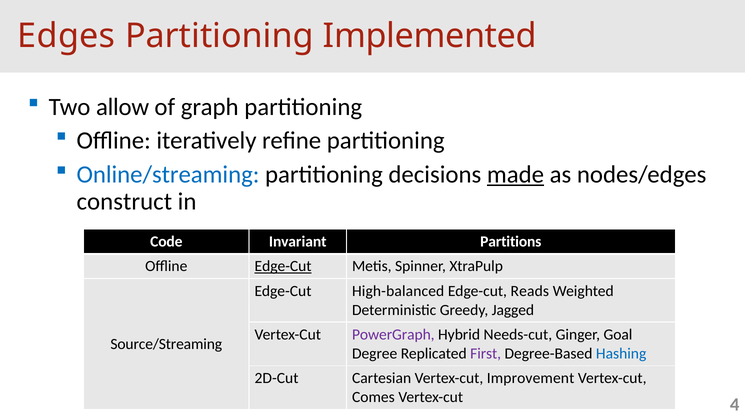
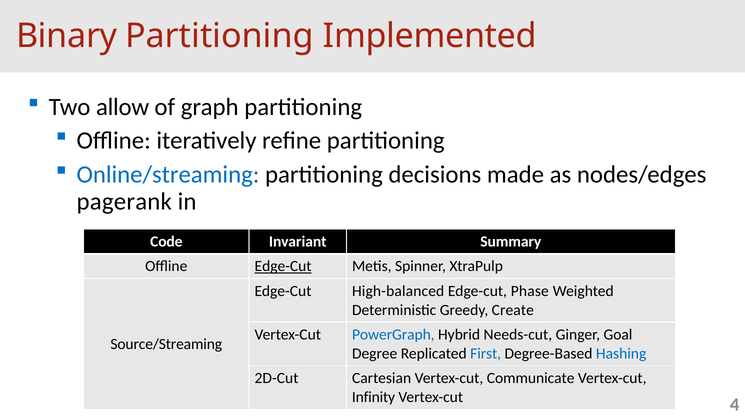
Edges: Edges -> Binary
made underline: present -> none
construct: construct -> pagerank
Partitions: Partitions -> Summary
Reads: Reads -> Phase
Jagged: Jagged -> Create
PowerGraph colour: purple -> blue
First colour: purple -> blue
Improvement: Improvement -> Communicate
Comes: Comes -> Infinity
